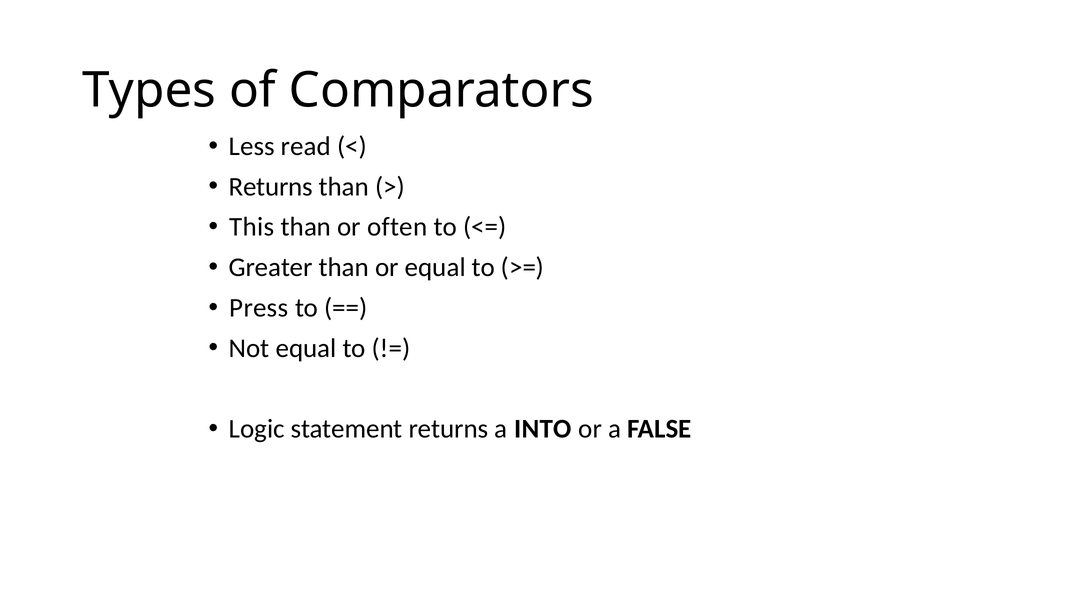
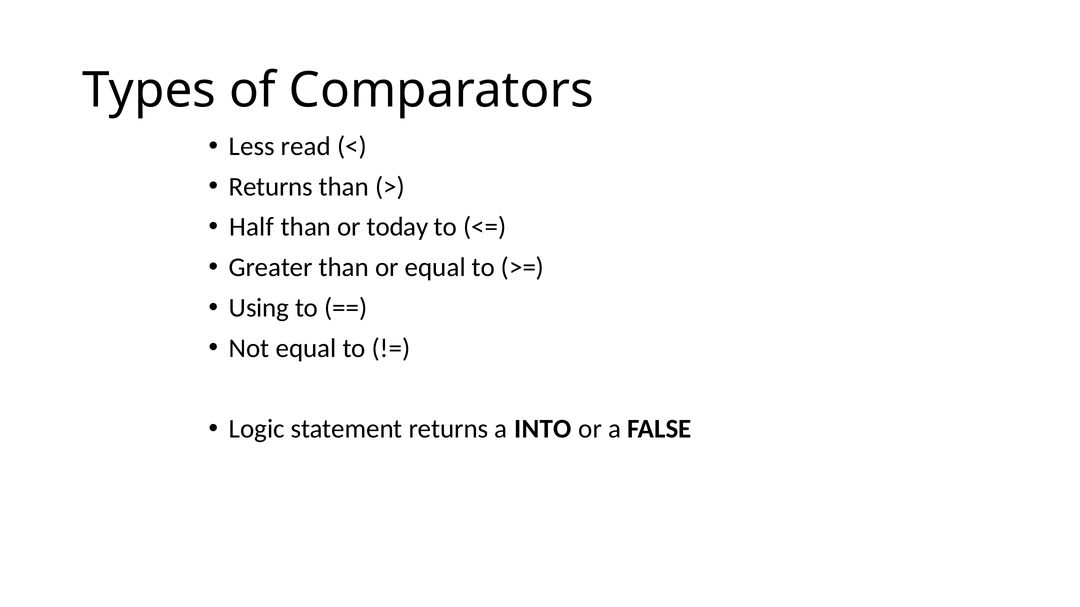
This: This -> Half
often: often -> today
Press: Press -> Using
